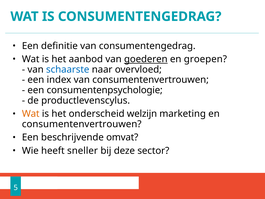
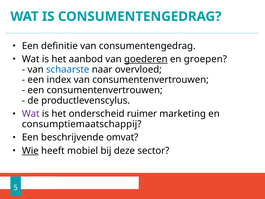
een consumentenpsychologie: consumentenpsychologie -> consumentenvertrouwen
Wat at (31, 114) colour: orange -> purple
welzijn: welzijn -> ruimer
consumentenvertrouwen at (82, 124): consumentenvertrouwen -> consumptiemaatschappij
Wie underline: none -> present
sneller: sneller -> mobiel
